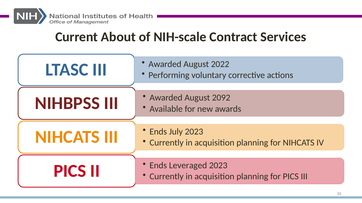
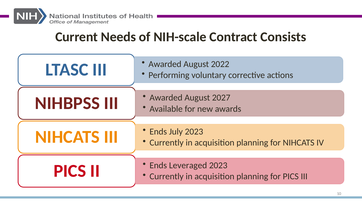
About: About -> Needs
Services: Services -> Consists
2092: 2092 -> 2027
